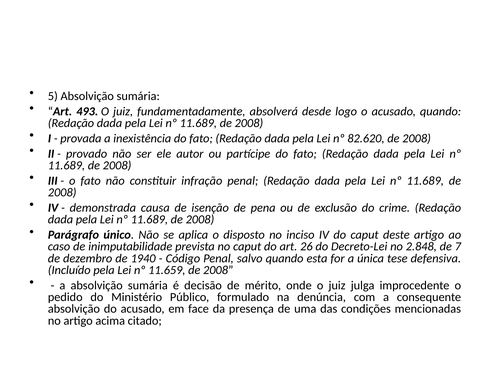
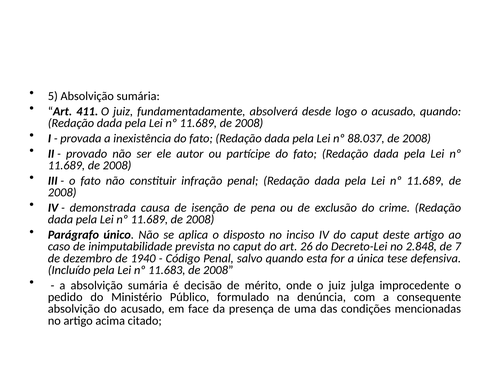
493: 493 -> 411
82.620: 82.620 -> 88.037
11.659: 11.659 -> 11.683
